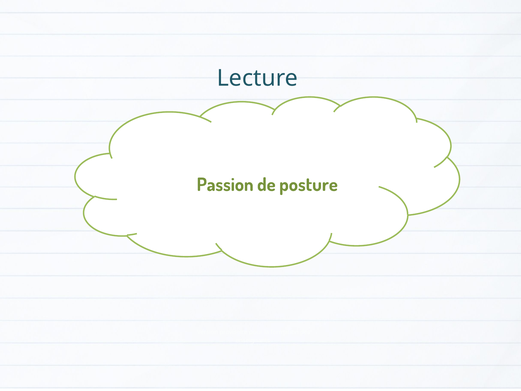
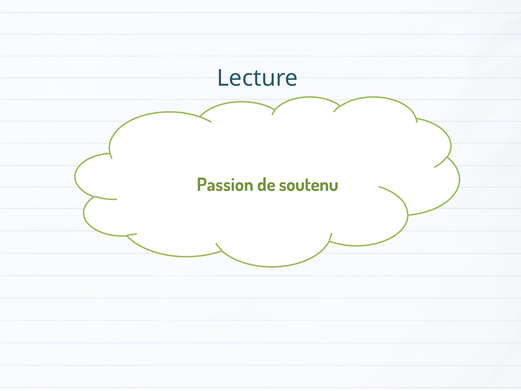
posture: posture -> soutenu
